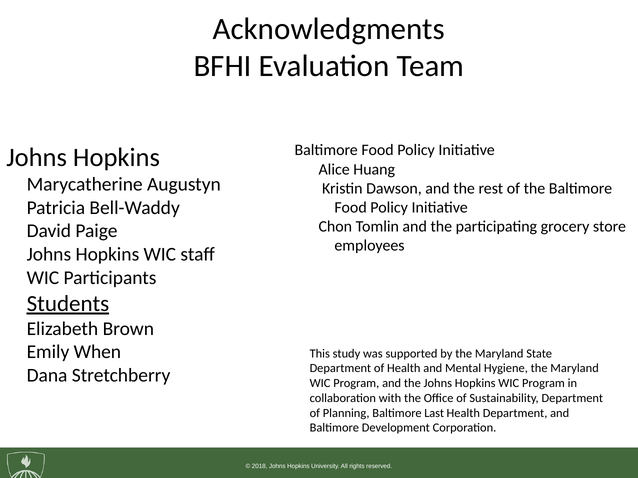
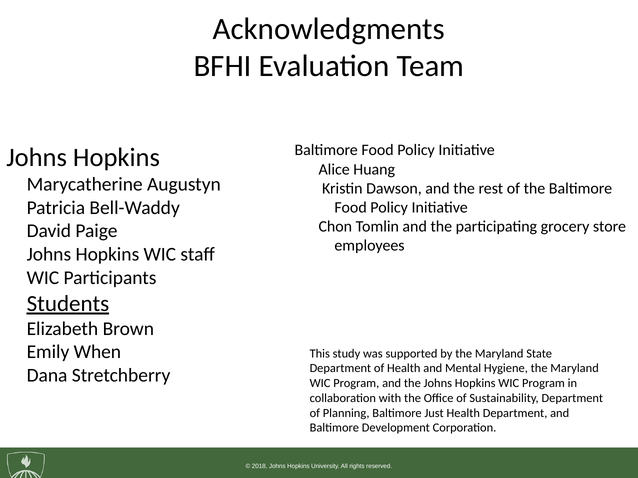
Last: Last -> Just
